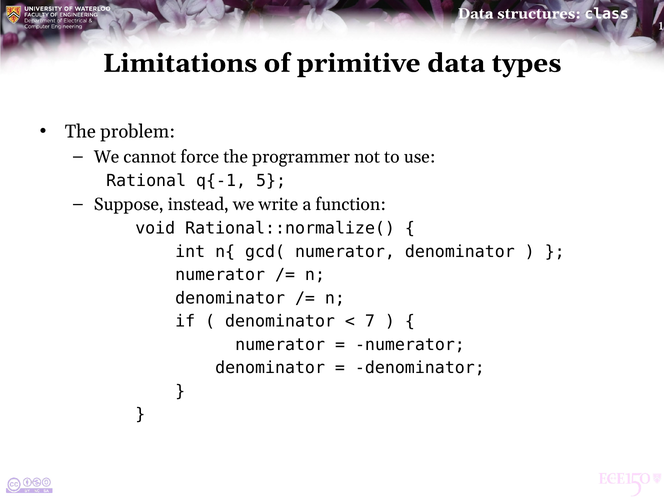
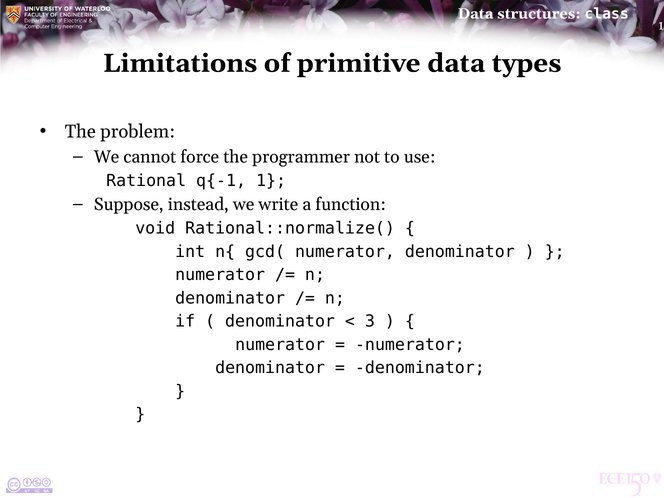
5: 5 -> 1
7: 7 -> 3
